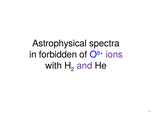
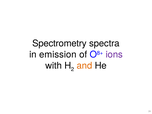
Astrophysical: Astrophysical -> Spectrometry
forbidden: forbidden -> emission
and colour: purple -> orange
